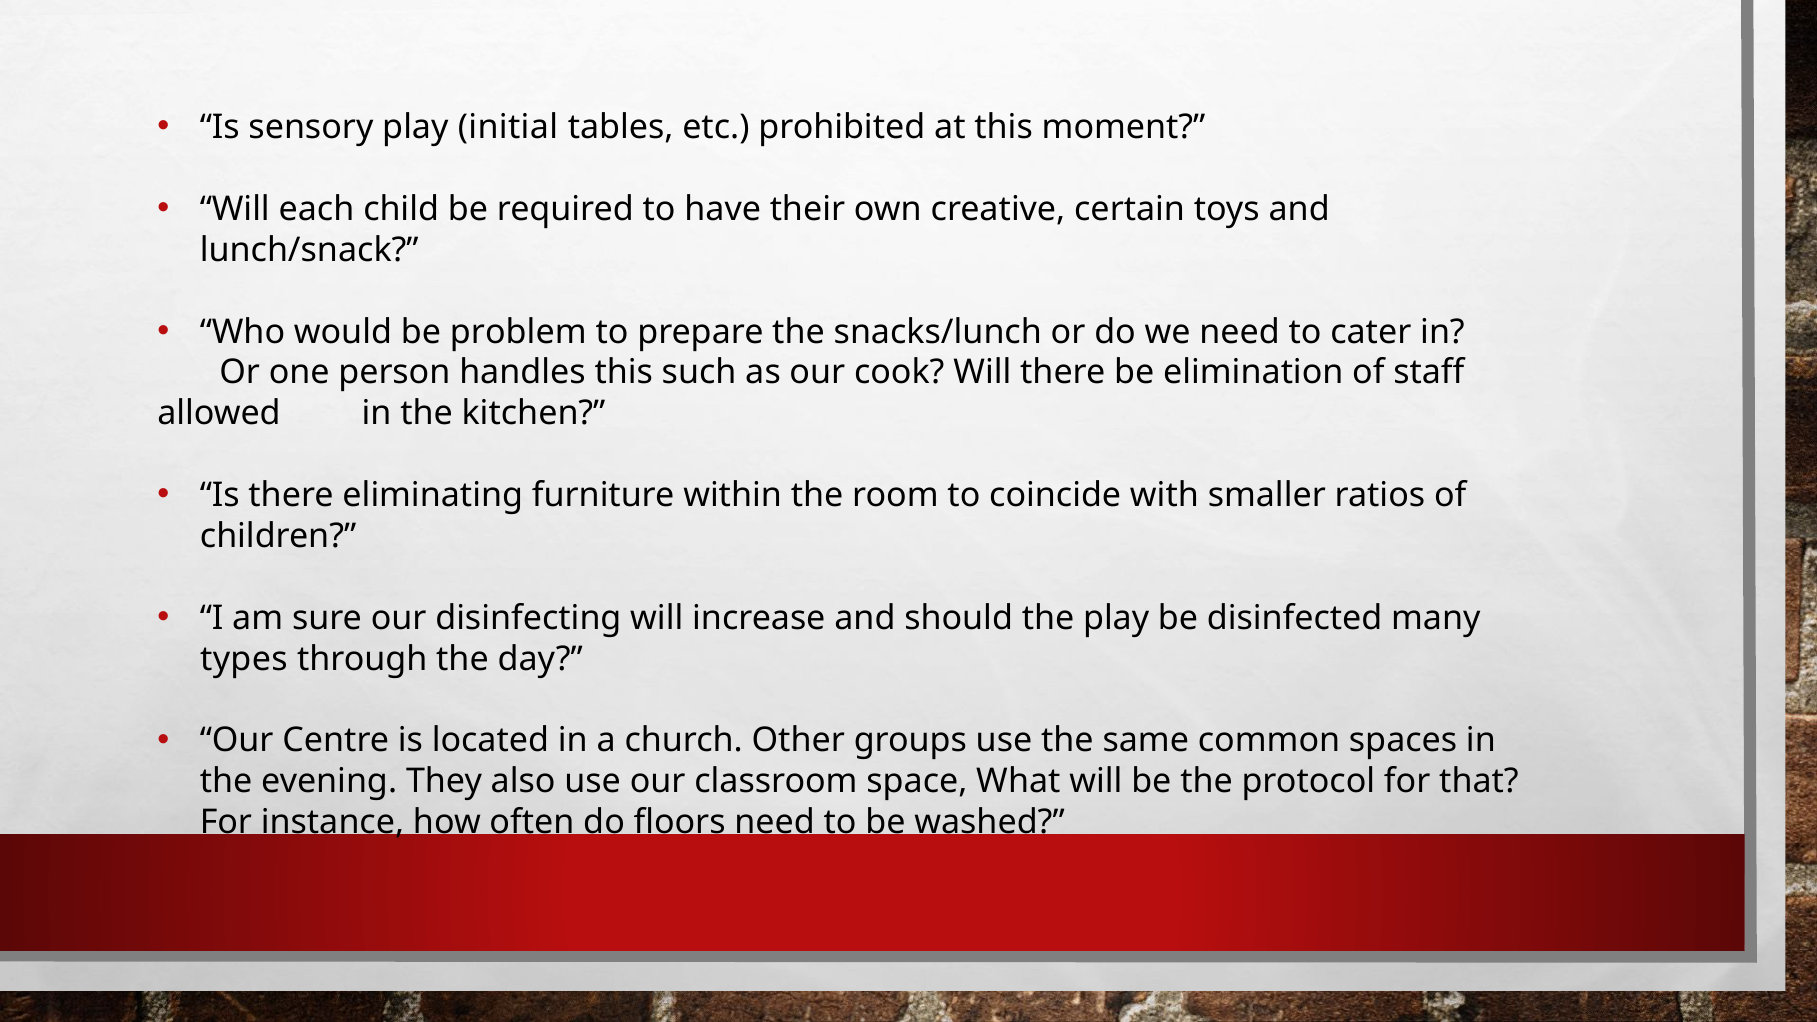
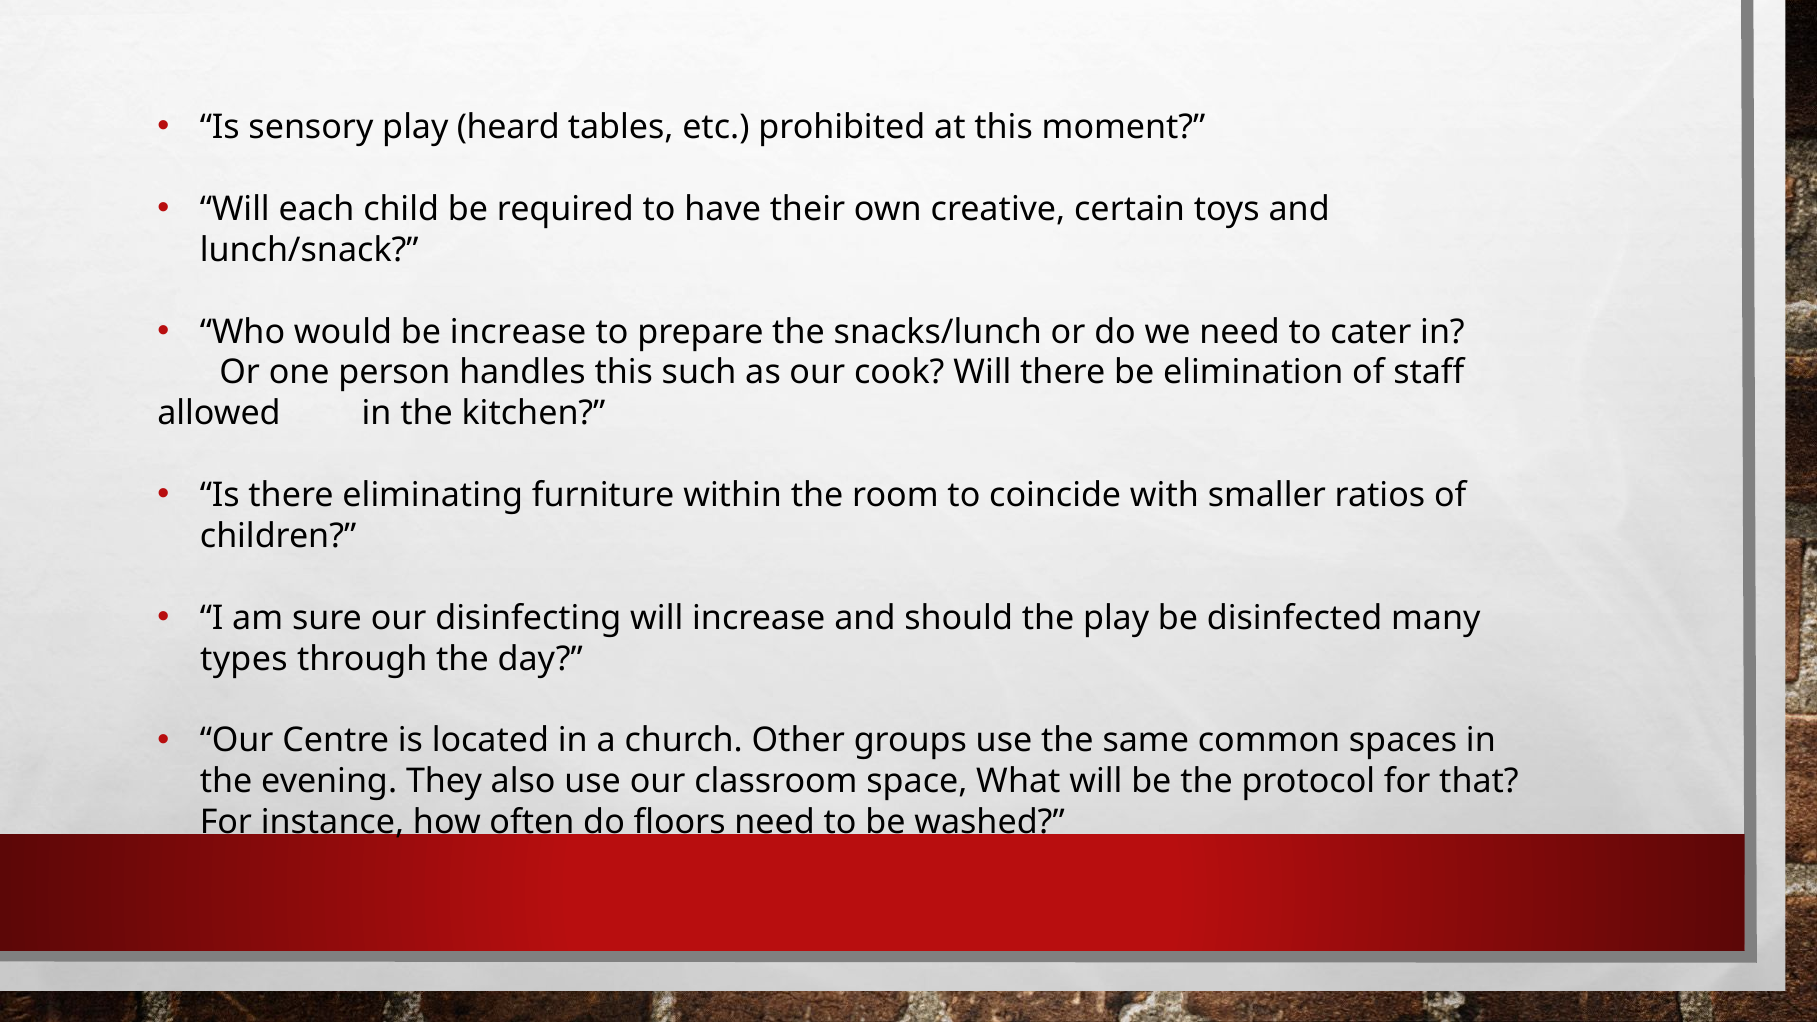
initial: initial -> heard
be problem: problem -> increase
